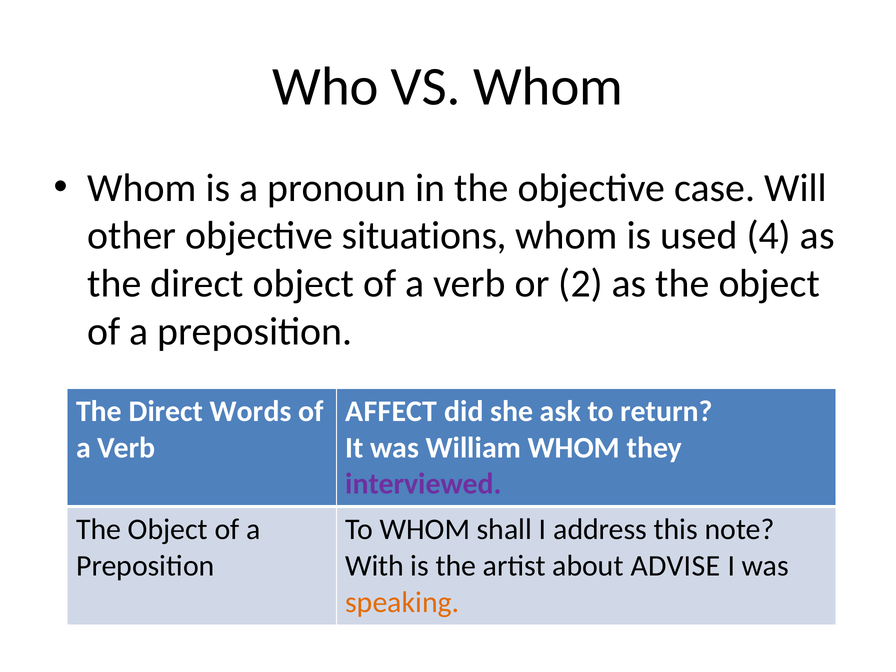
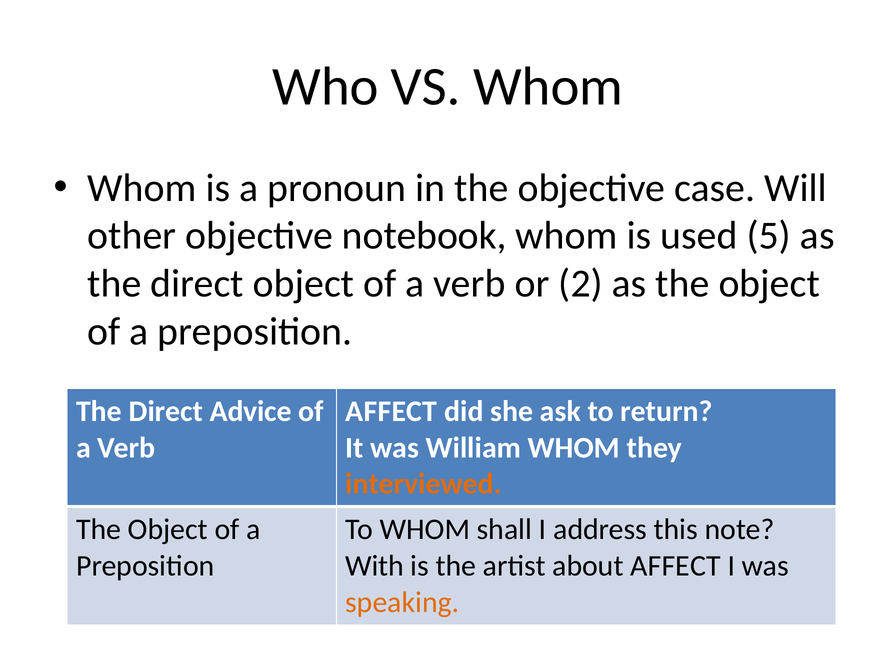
situations: situations -> notebook
4: 4 -> 5
Words: Words -> Advice
interviewed colour: purple -> orange
about ADVISE: ADVISE -> AFFECT
